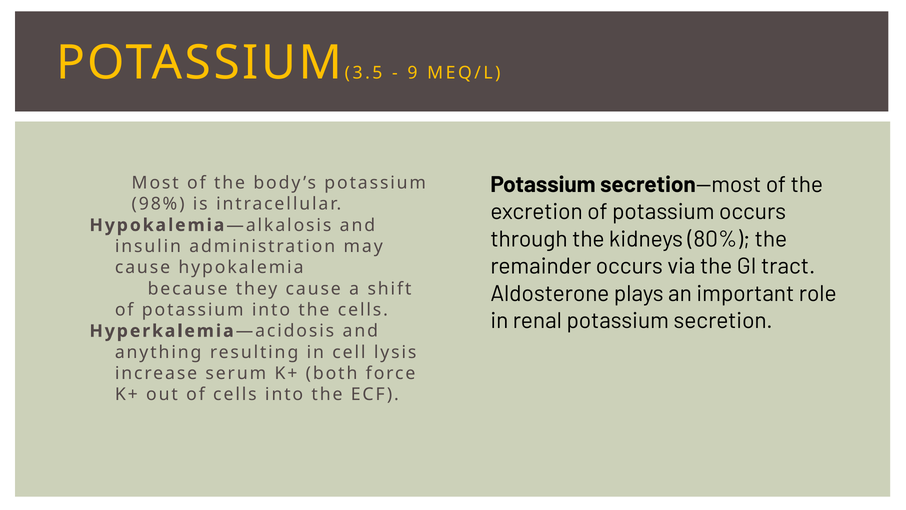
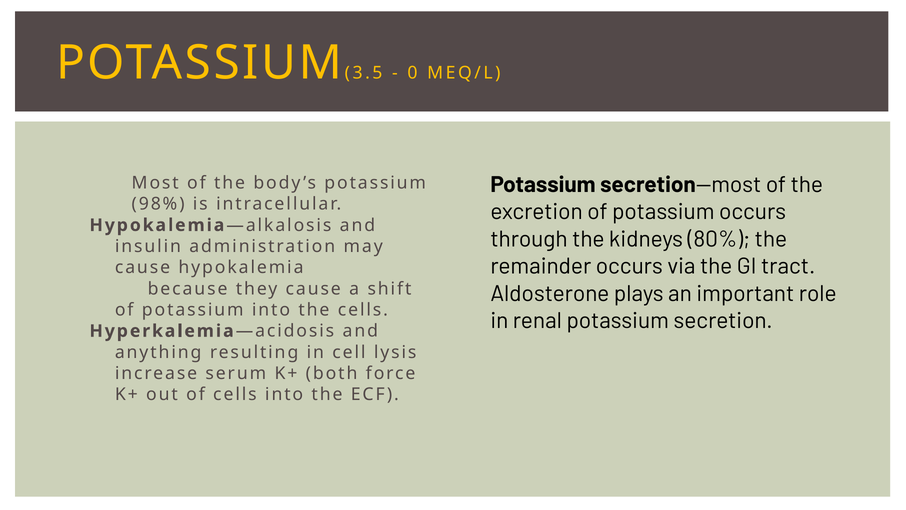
9: 9 -> 0
